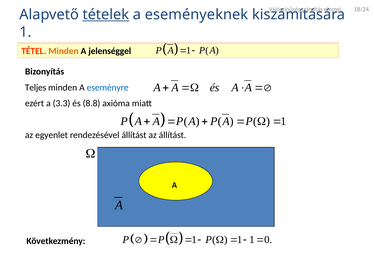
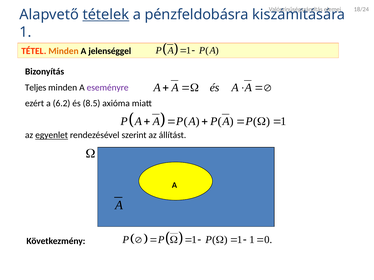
eseményeknek: eseményeknek -> pénzfeldobásra
eseményre colour: blue -> purple
3.3: 3.3 -> 6.2
8.8: 8.8 -> 8.5
egyenlet underline: none -> present
rendezésével állítást: állítást -> szerint
